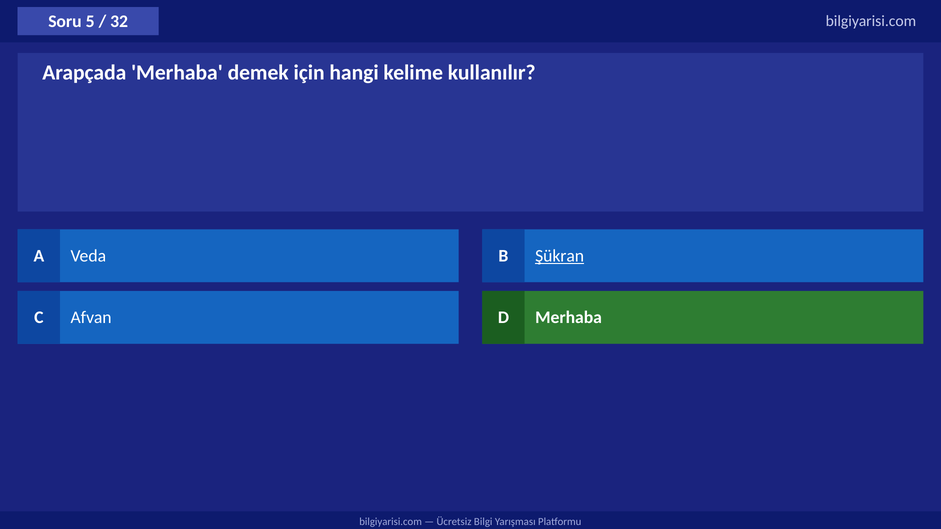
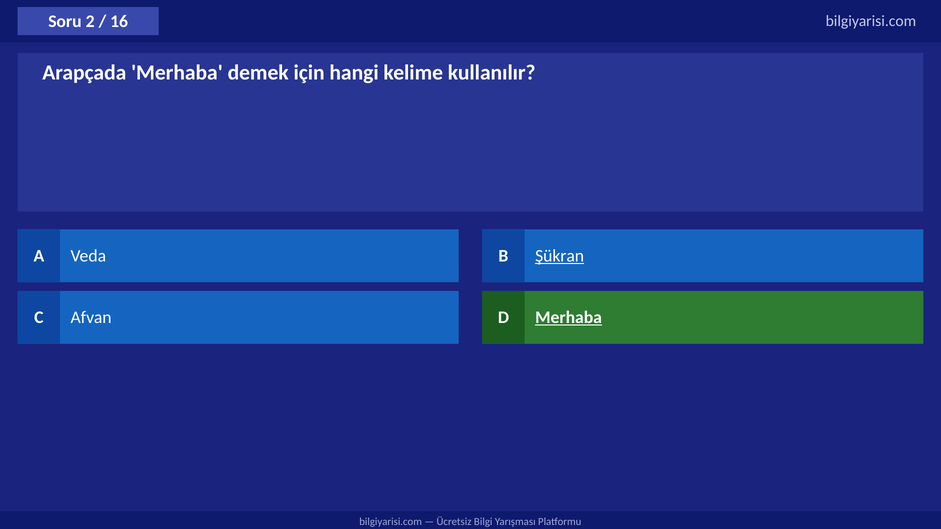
5: 5 -> 2
32: 32 -> 16
Merhaba at (569, 318) underline: none -> present
